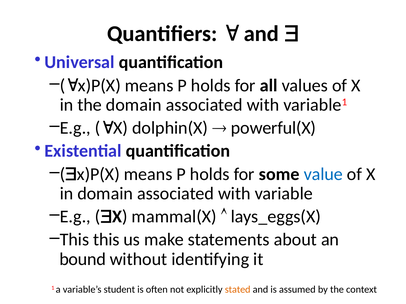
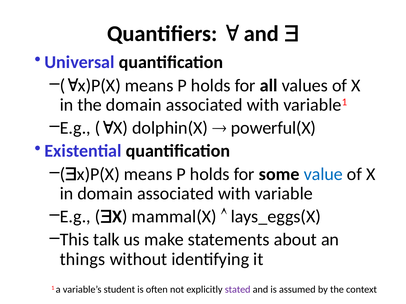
This this: this -> talk
bound: bound -> things
stated colour: orange -> purple
